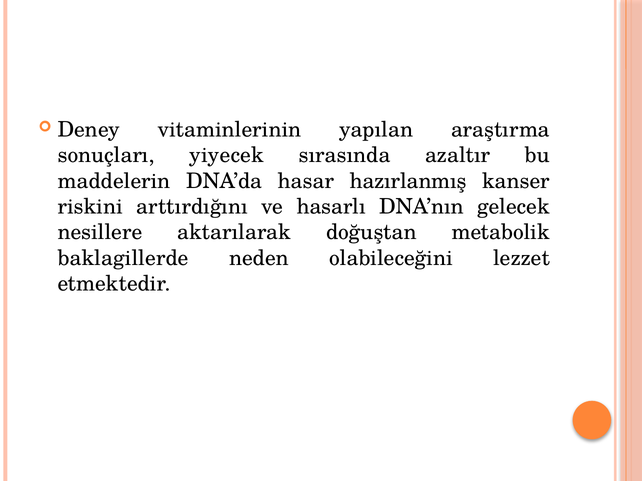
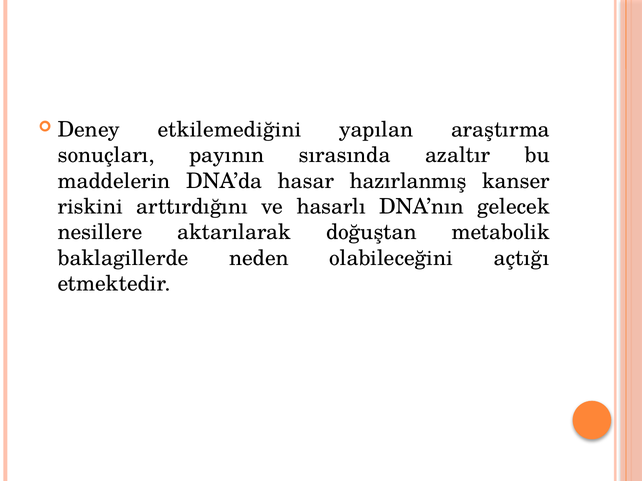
vitaminlerinin: vitaminlerinin -> etkilemediğini
yiyecek: yiyecek -> payının
lezzet: lezzet -> açtığı
